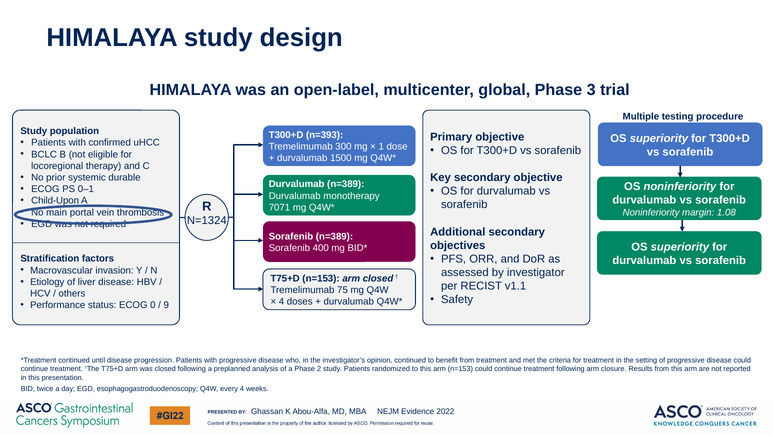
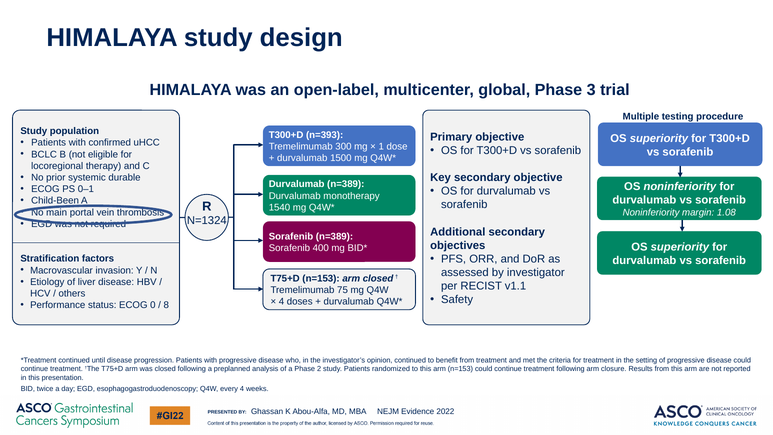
Child-Upon: Child-Upon -> Child-Been
7071: 7071 -> 1540
9: 9 -> 8
